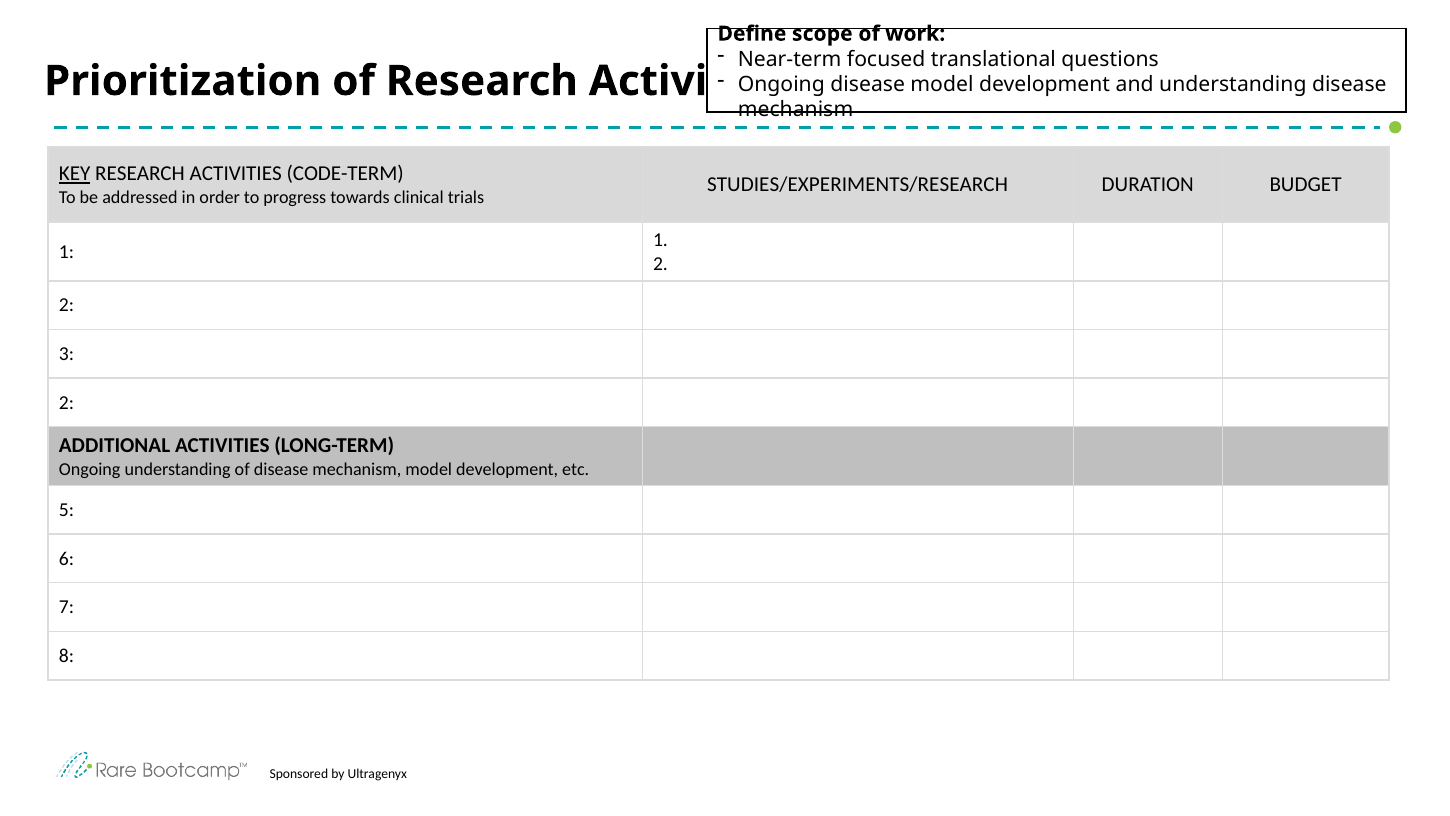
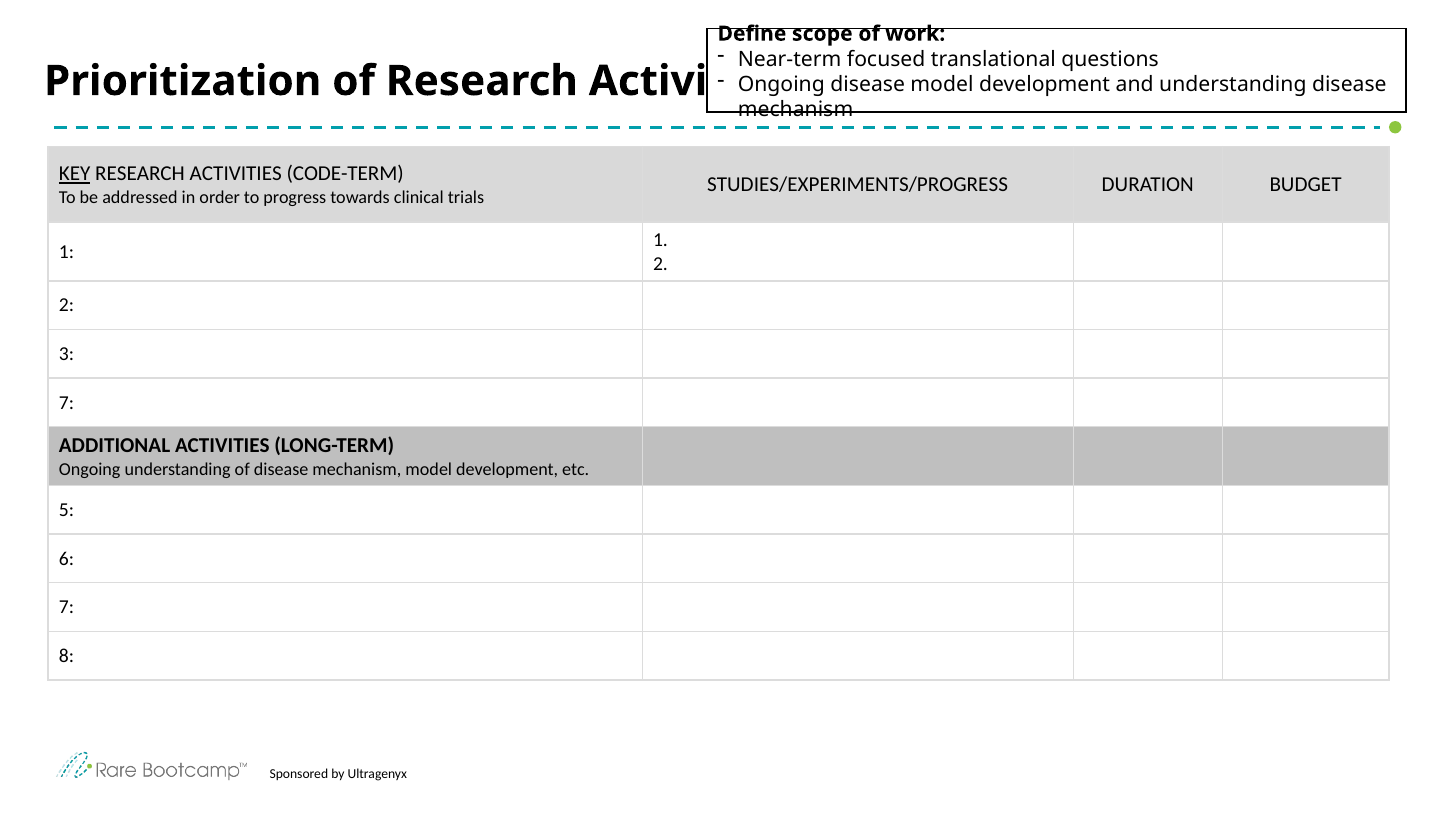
STUDIES/EXPERIMENTS/RESEARCH: STUDIES/EXPERIMENTS/RESEARCH -> STUDIES/EXPERIMENTS/PROGRESS
2 at (67, 402): 2 -> 7
